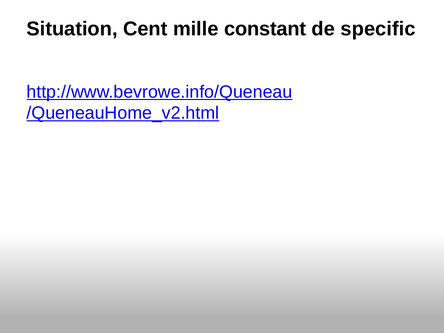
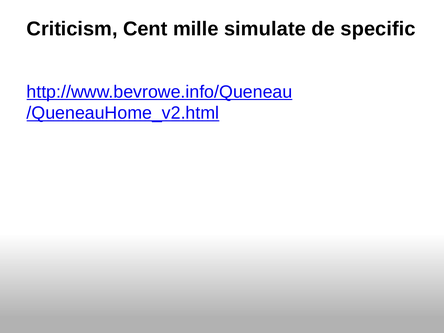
Situation: Situation -> Criticism
constant: constant -> simulate
